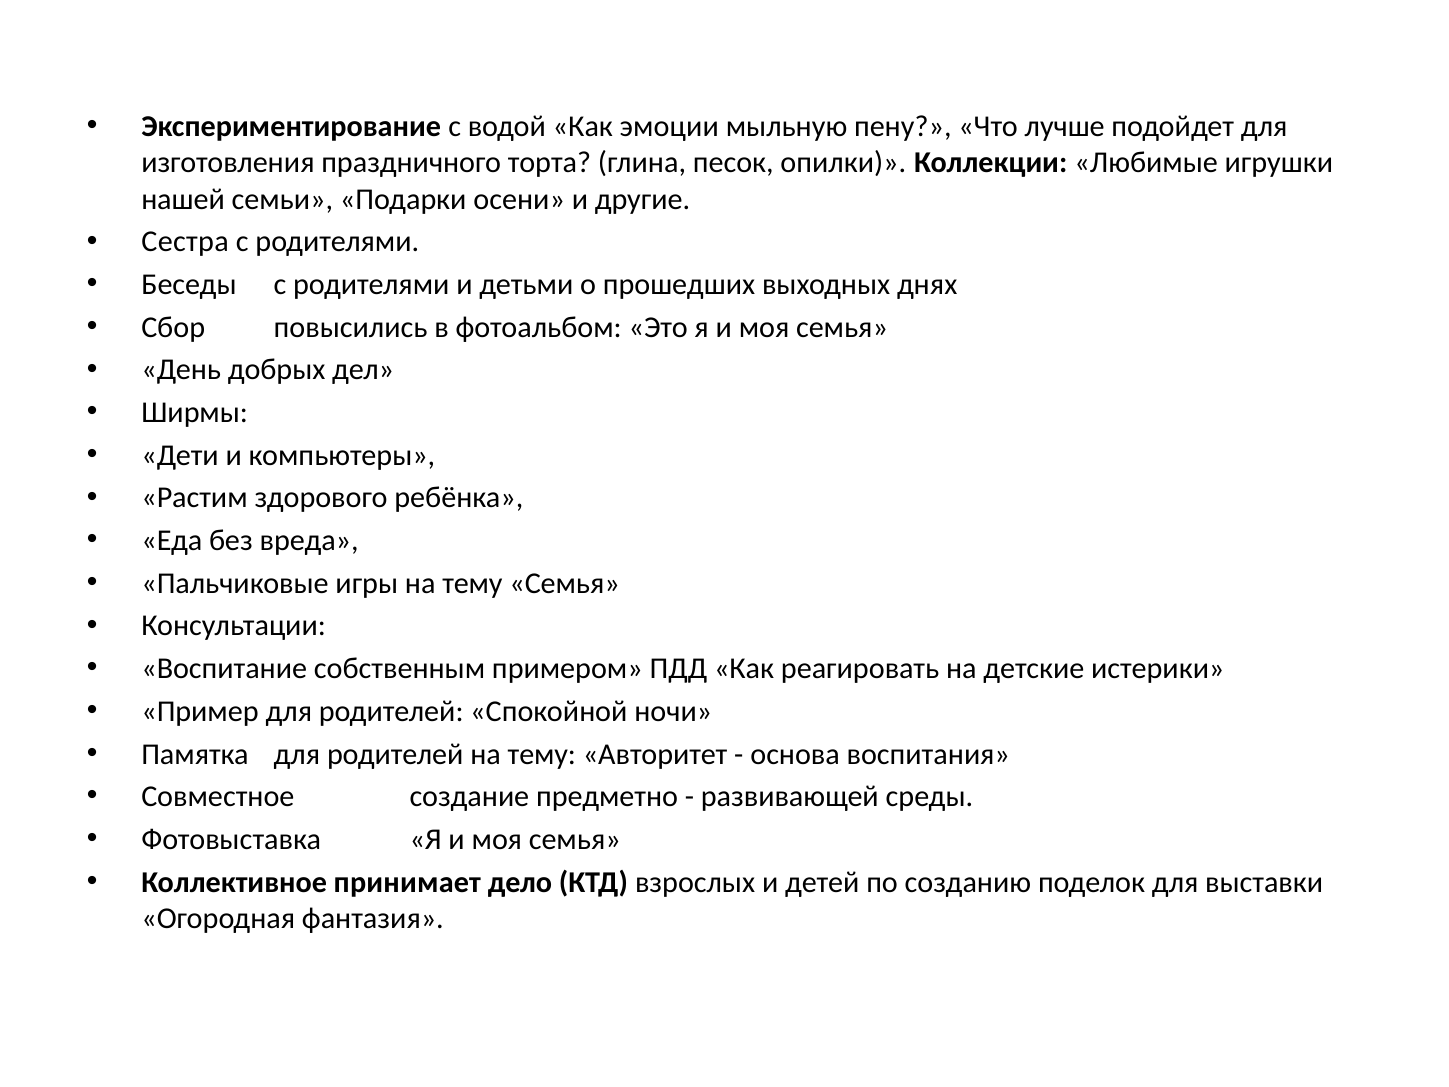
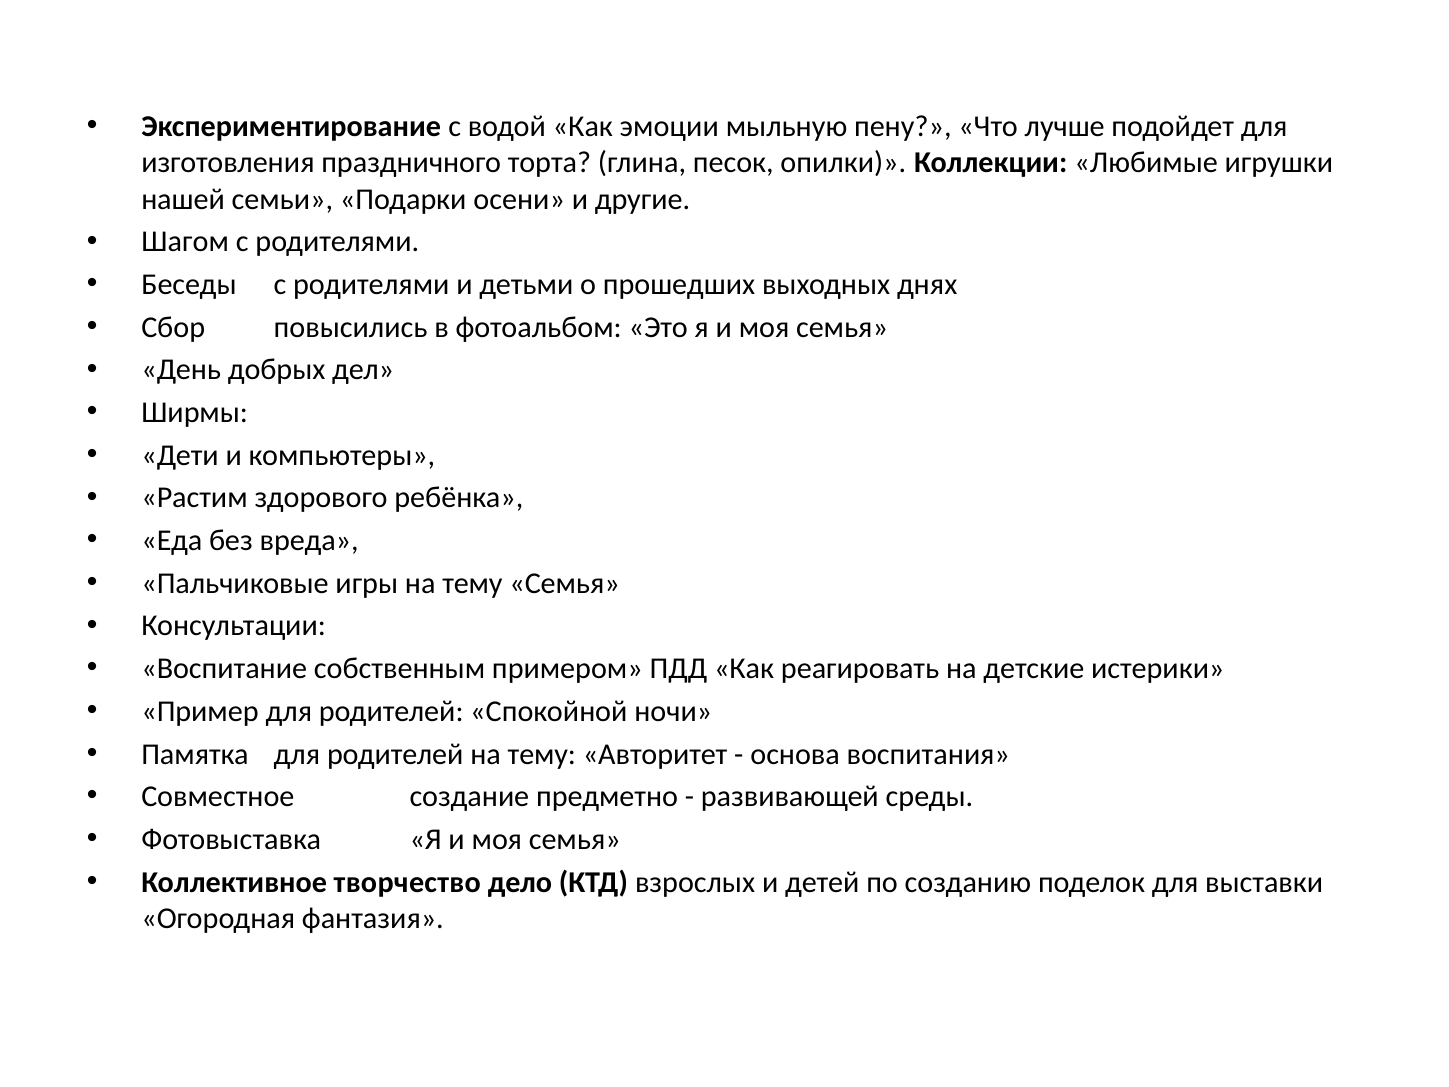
Сестра: Сестра -> Шагом
принимает: принимает -> творчество
